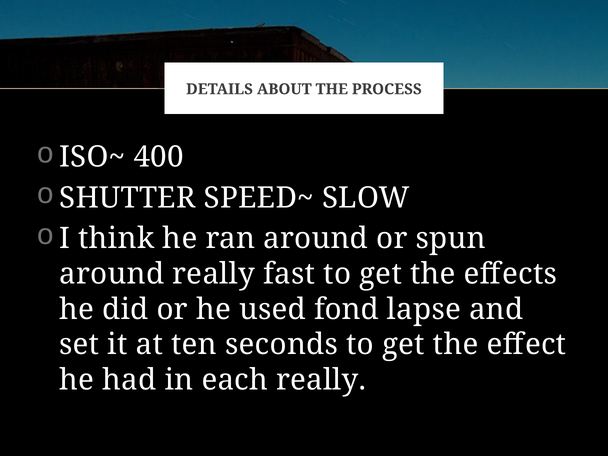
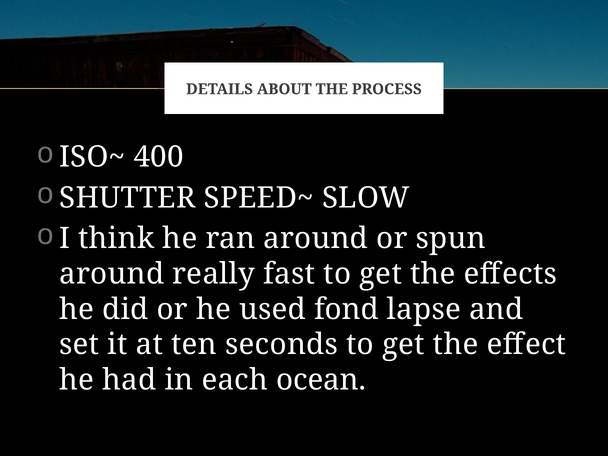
each really: really -> ocean
